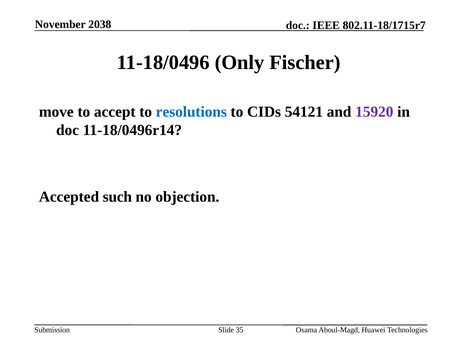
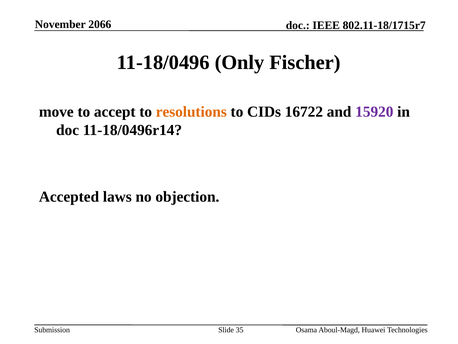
2038: 2038 -> 2066
resolutions colour: blue -> orange
54121: 54121 -> 16722
such: such -> laws
